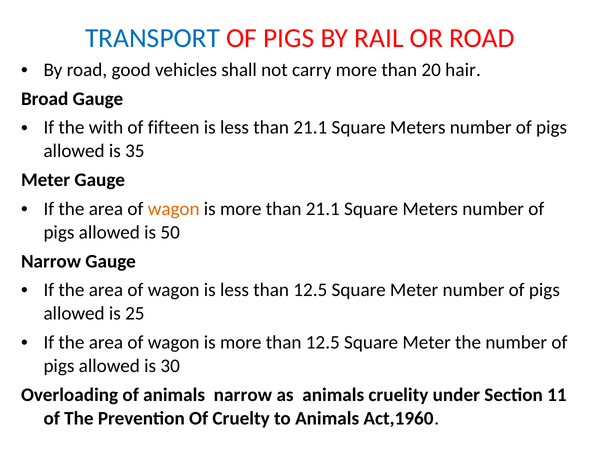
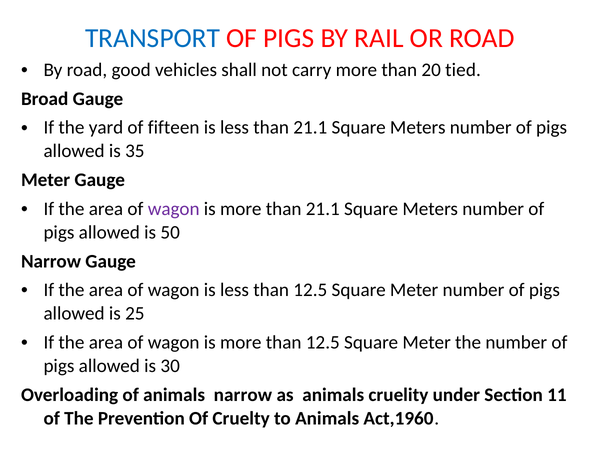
hair: hair -> tied
with: with -> yard
wagon at (174, 209) colour: orange -> purple
